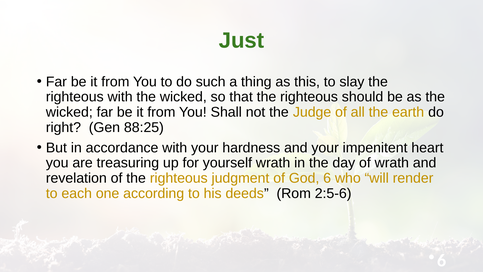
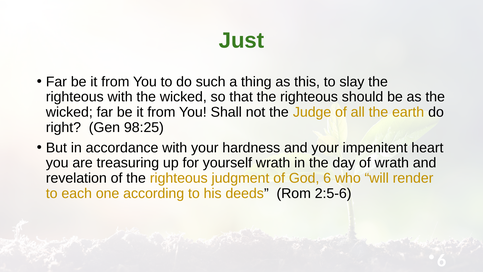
88:25: 88:25 -> 98:25
